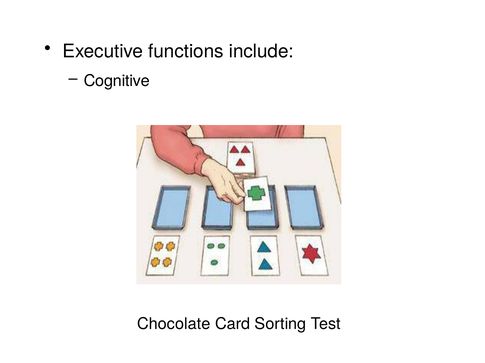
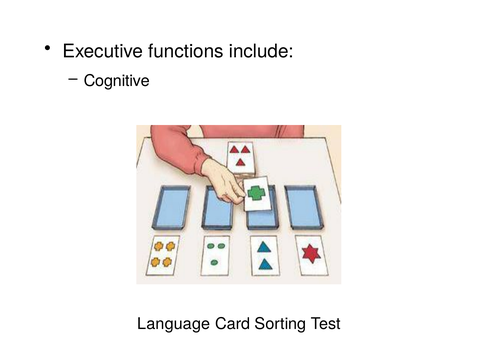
Chocolate: Chocolate -> Language
